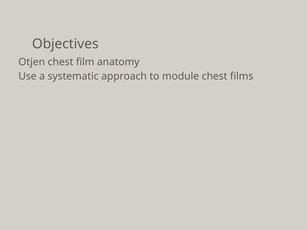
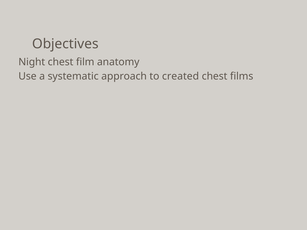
Otjen: Otjen -> Night
module: module -> created
